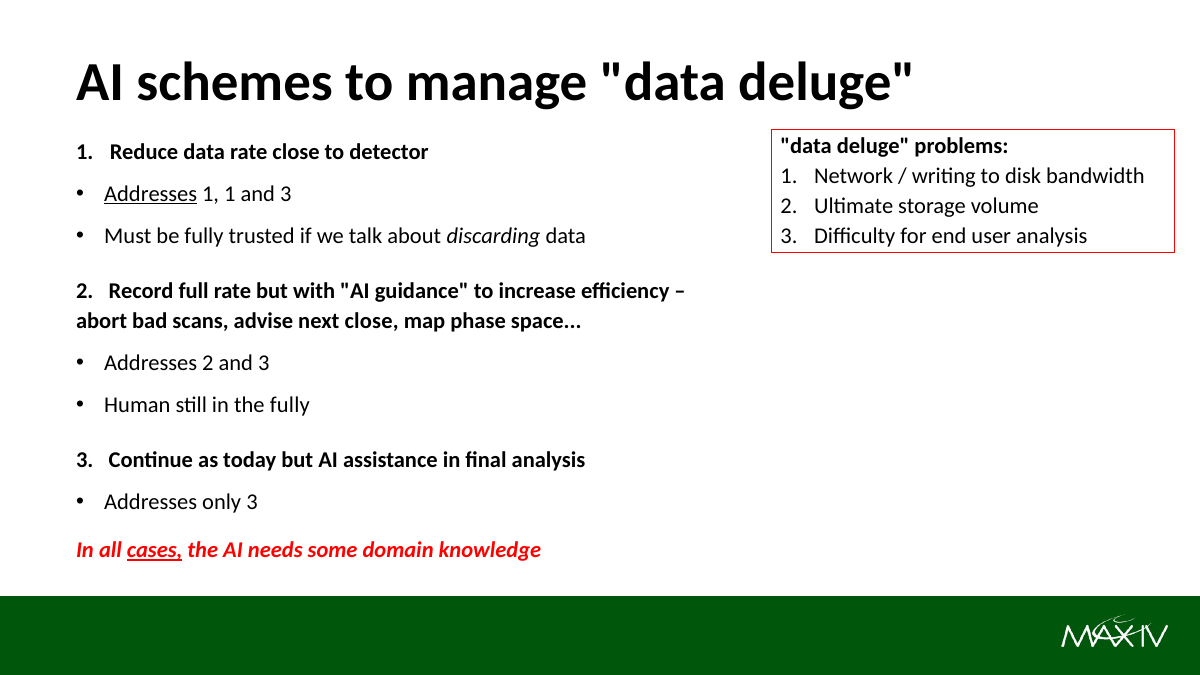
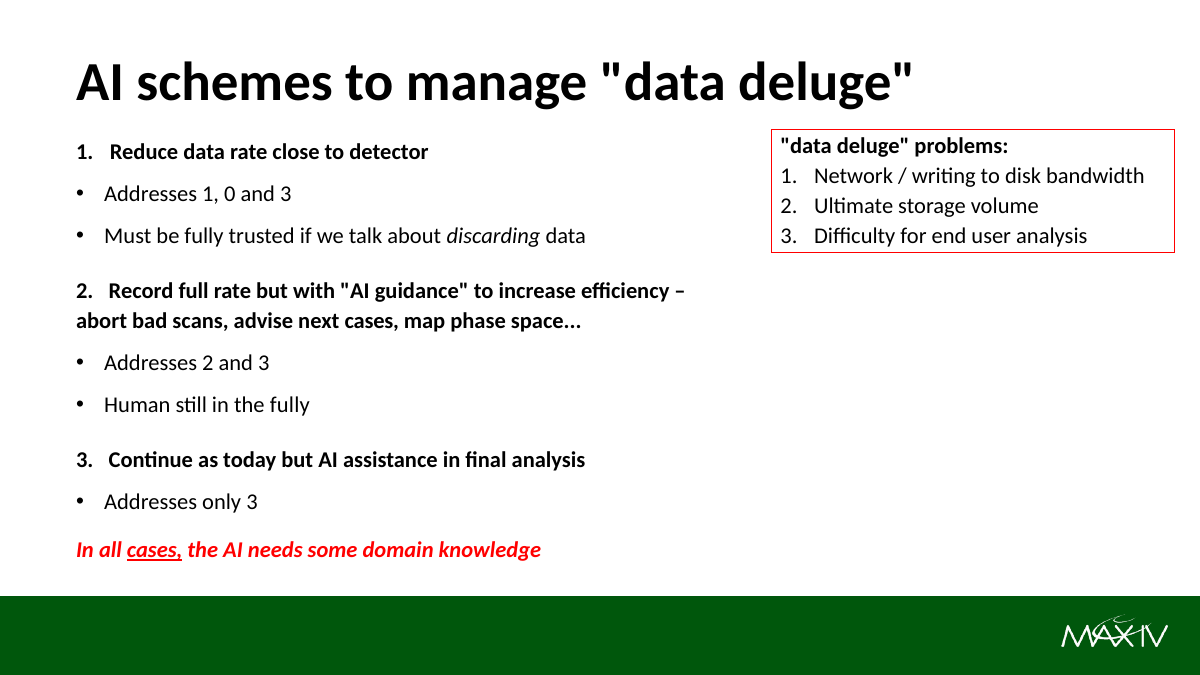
Addresses at (151, 194) underline: present -> none
1 1: 1 -> 0
next close: close -> cases
